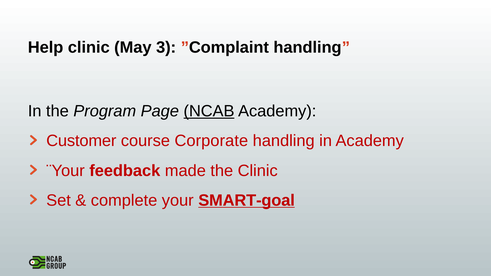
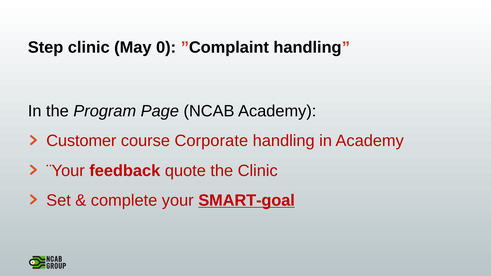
Help: Help -> Step
3: 3 -> 0
NCAB underline: present -> none
made: made -> quote
